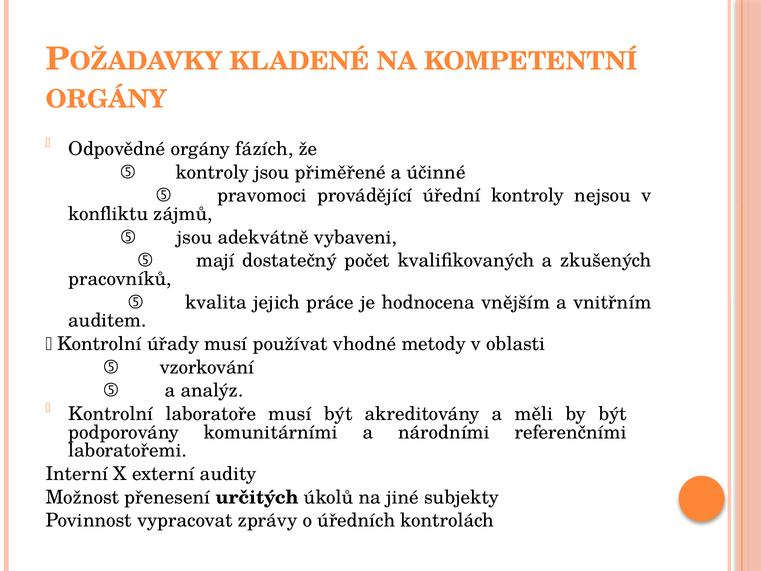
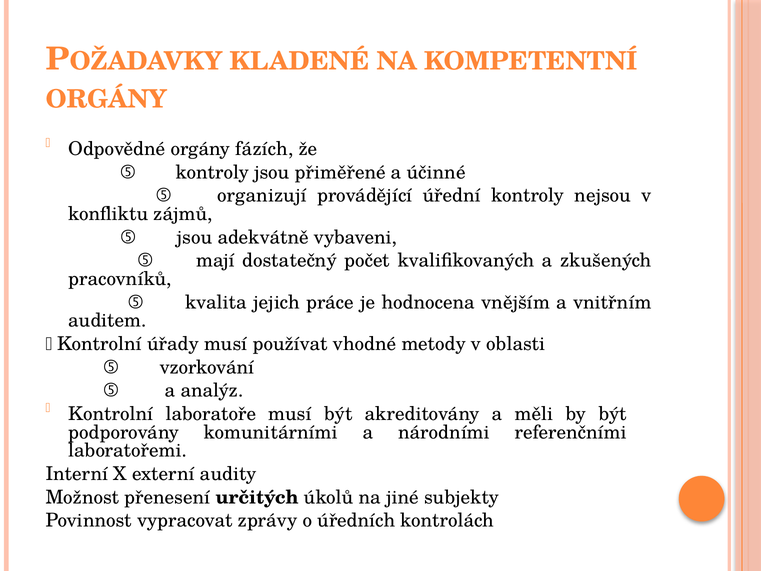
pravomoci: pravomoci -> organizují
